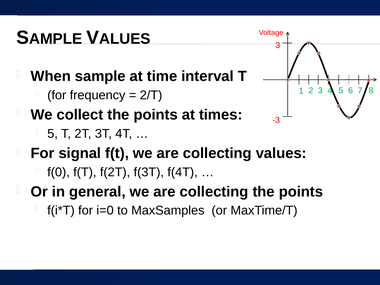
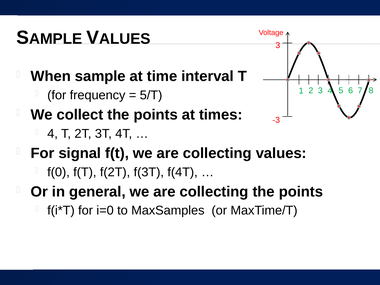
2/T: 2/T -> 5/T
5 at (53, 134): 5 -> 4
